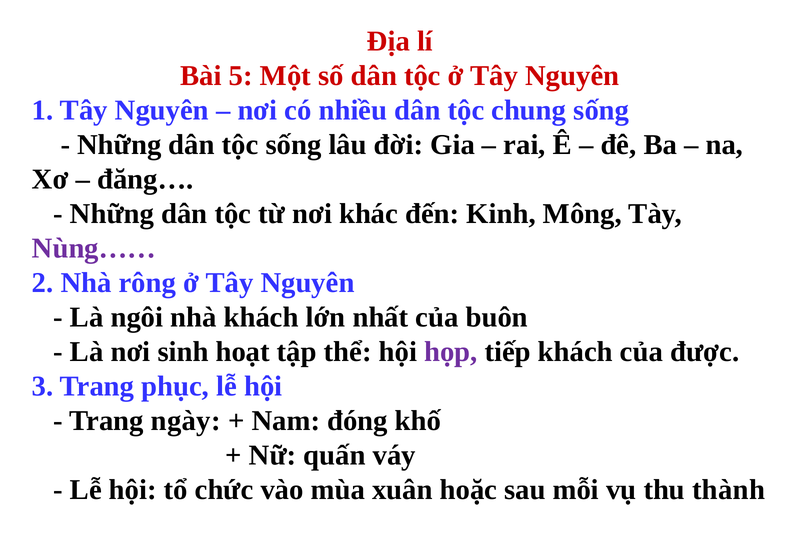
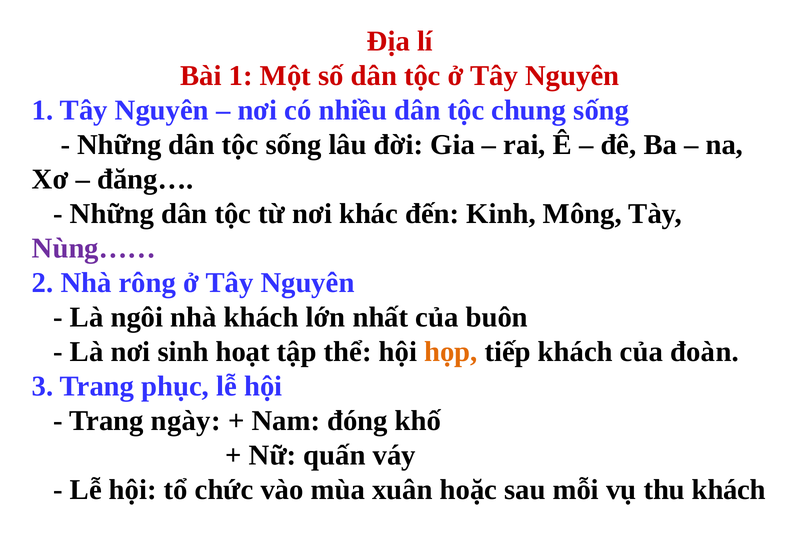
Bài 5: 5 -> 1
họp colour: purple -> orange
được: được -> đoàn
thu thành: thành -> khách
